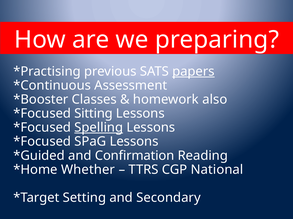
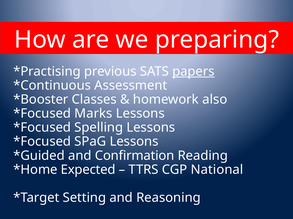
Sitting: Sitting -> Marks
Spelling underline: present -> none
Whether: Whether -> Expected
Secondary: Secondary -> Reasoning
